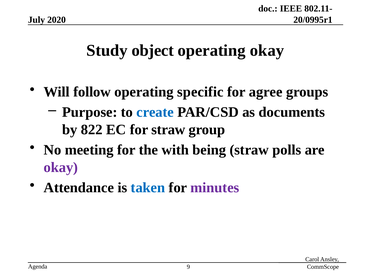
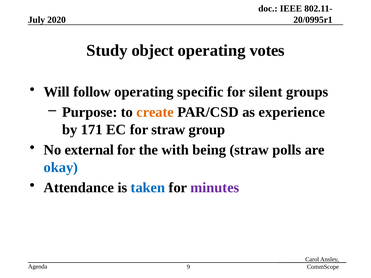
operating okay: okay -> votes
agree: agree -> silent
create colour: blue -> orange
documents: documents -> experience
822: 822 -> 171
meeting: meeting -> external
okay at (61, 167) colour: purple -> blue
